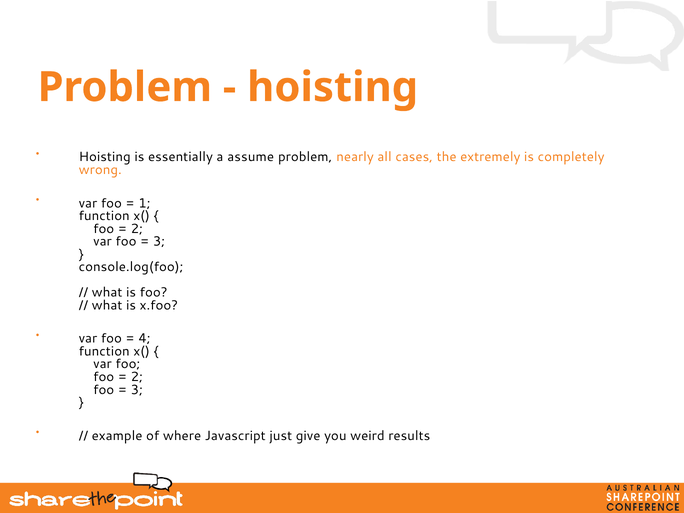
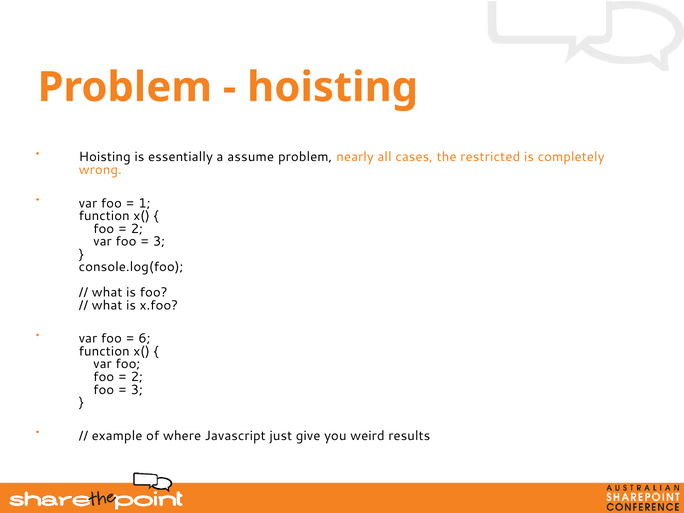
extremely: extremely -> restricted
4: 4 -> 6
